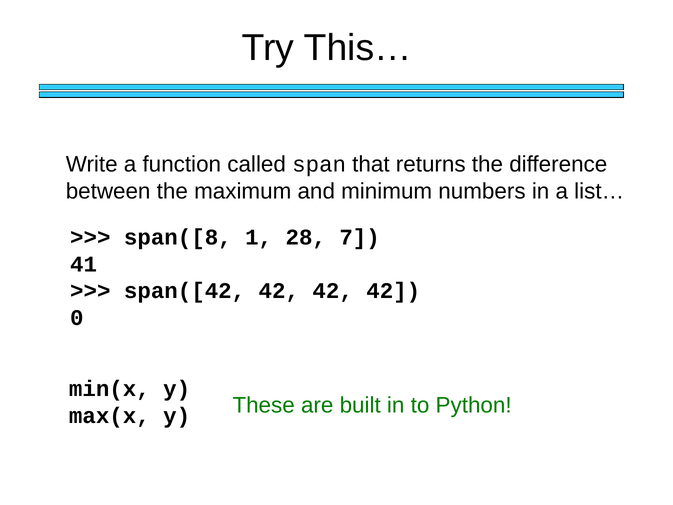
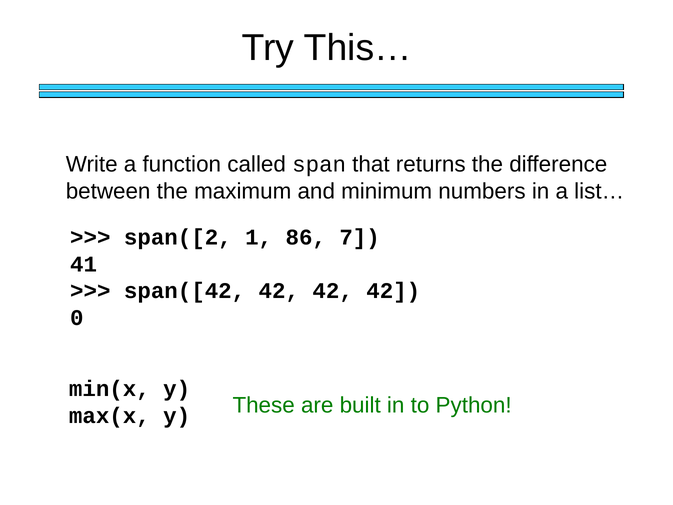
span([8: span([8 -> span([2
28: 28 -> 86
